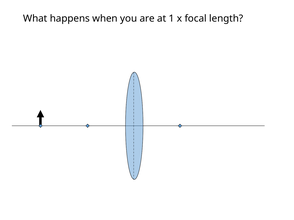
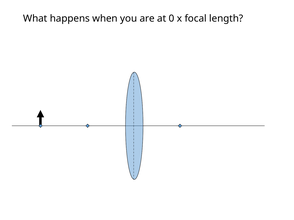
1: 1 -> 0
